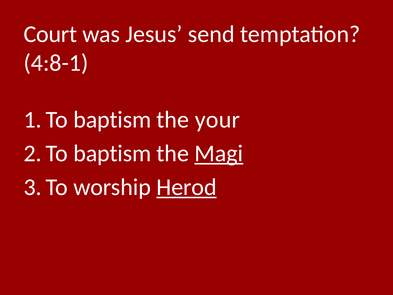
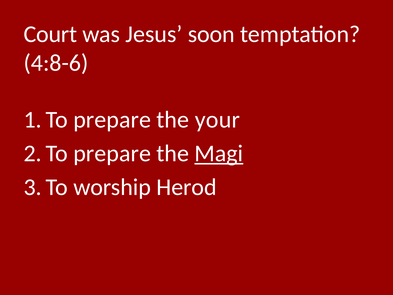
send: send -> soon
4:8-1: 4:8-1 -> 4:8-6
baptism at (112, 120): baptism -> prepare
baptism at (112, 153): baptism -> prepare
Herod underline: present -> none
